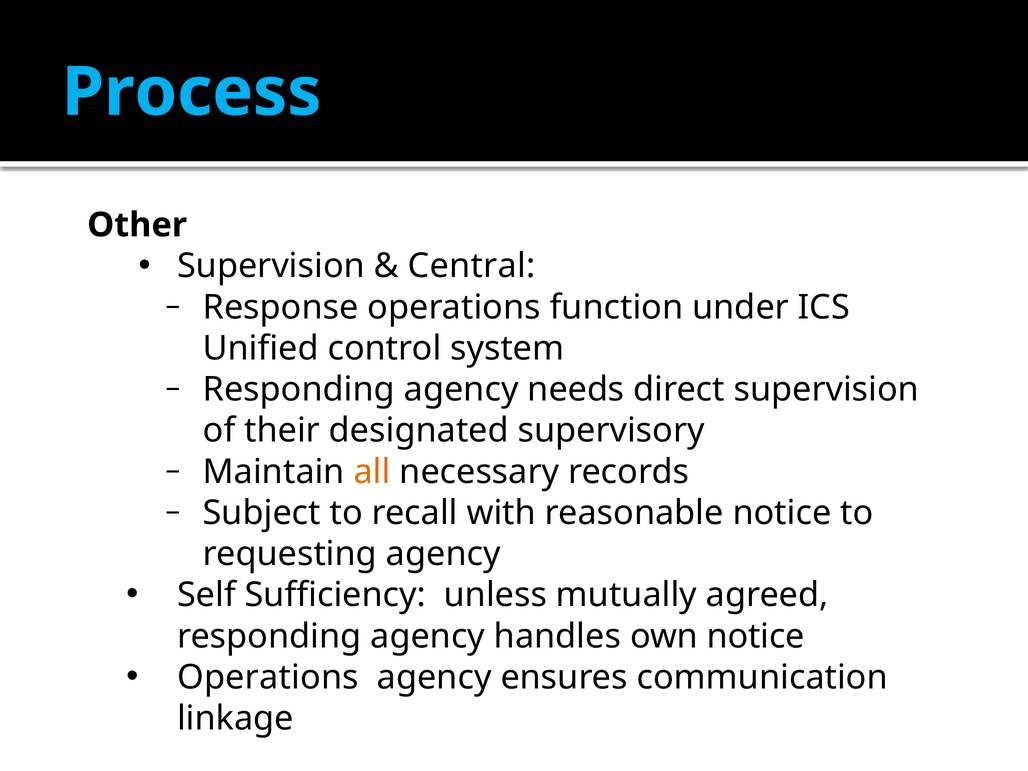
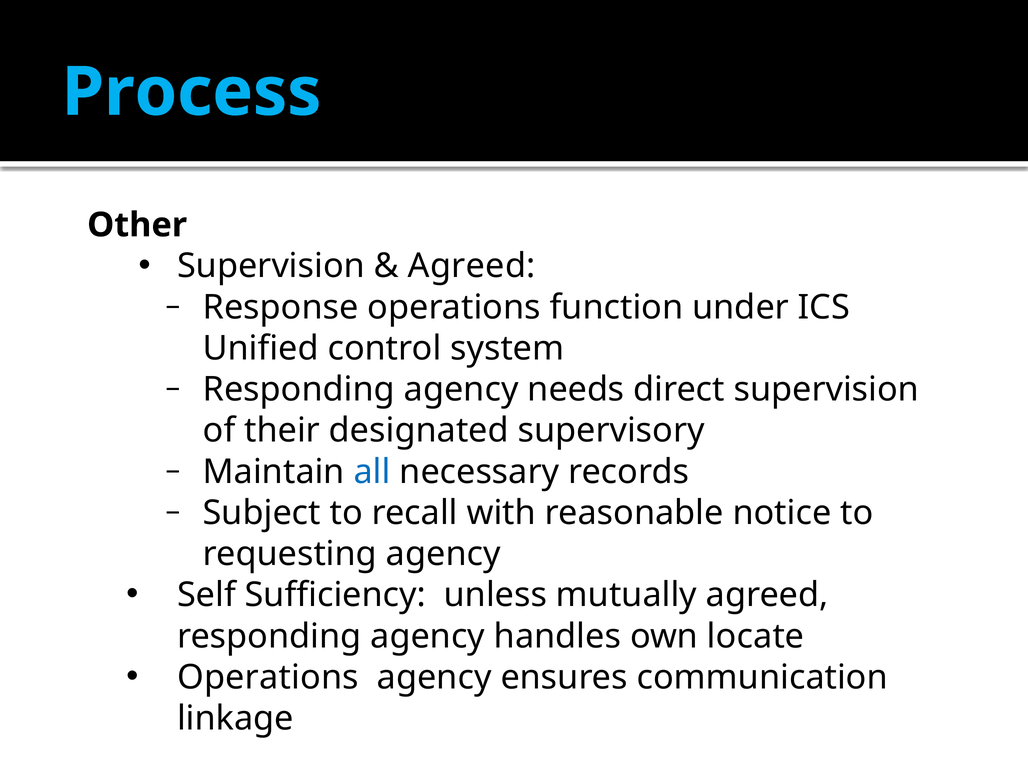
Central at (472, 266): Central -> Agreed
all colour: orange -> blue
own notice: notice -> locate
